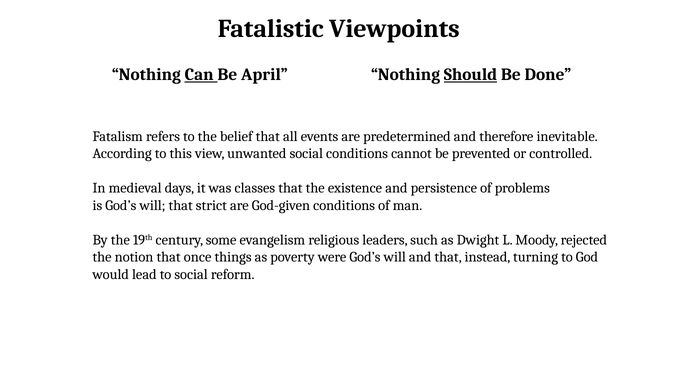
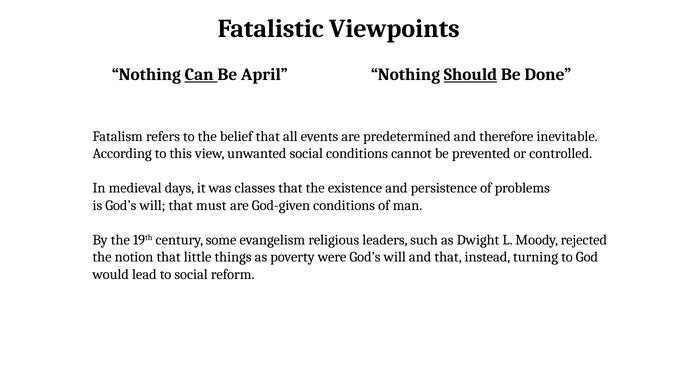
strict: strict -> must
once: once -> little
